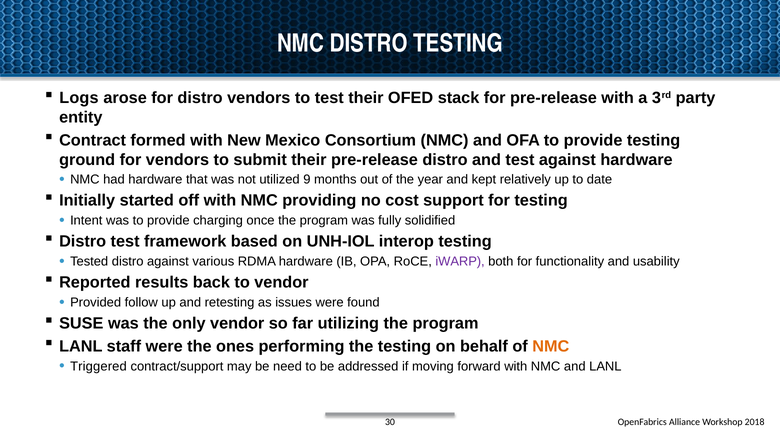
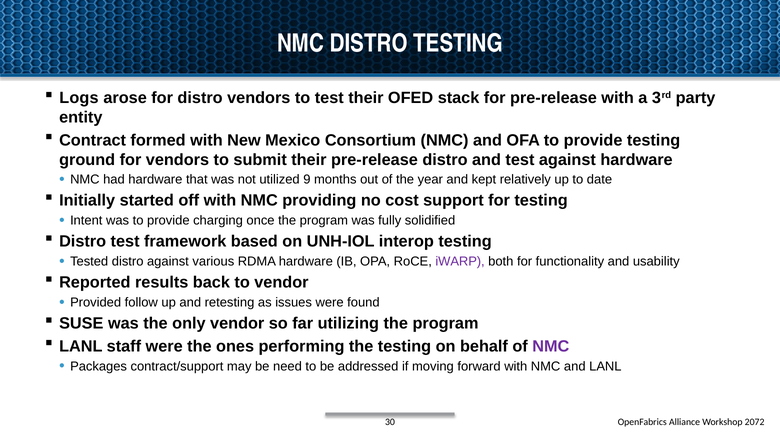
NMC at (551, 346) colour: orange -> purple
Triggered: Triggered -> Packages
2018: 2018 -> 2072
